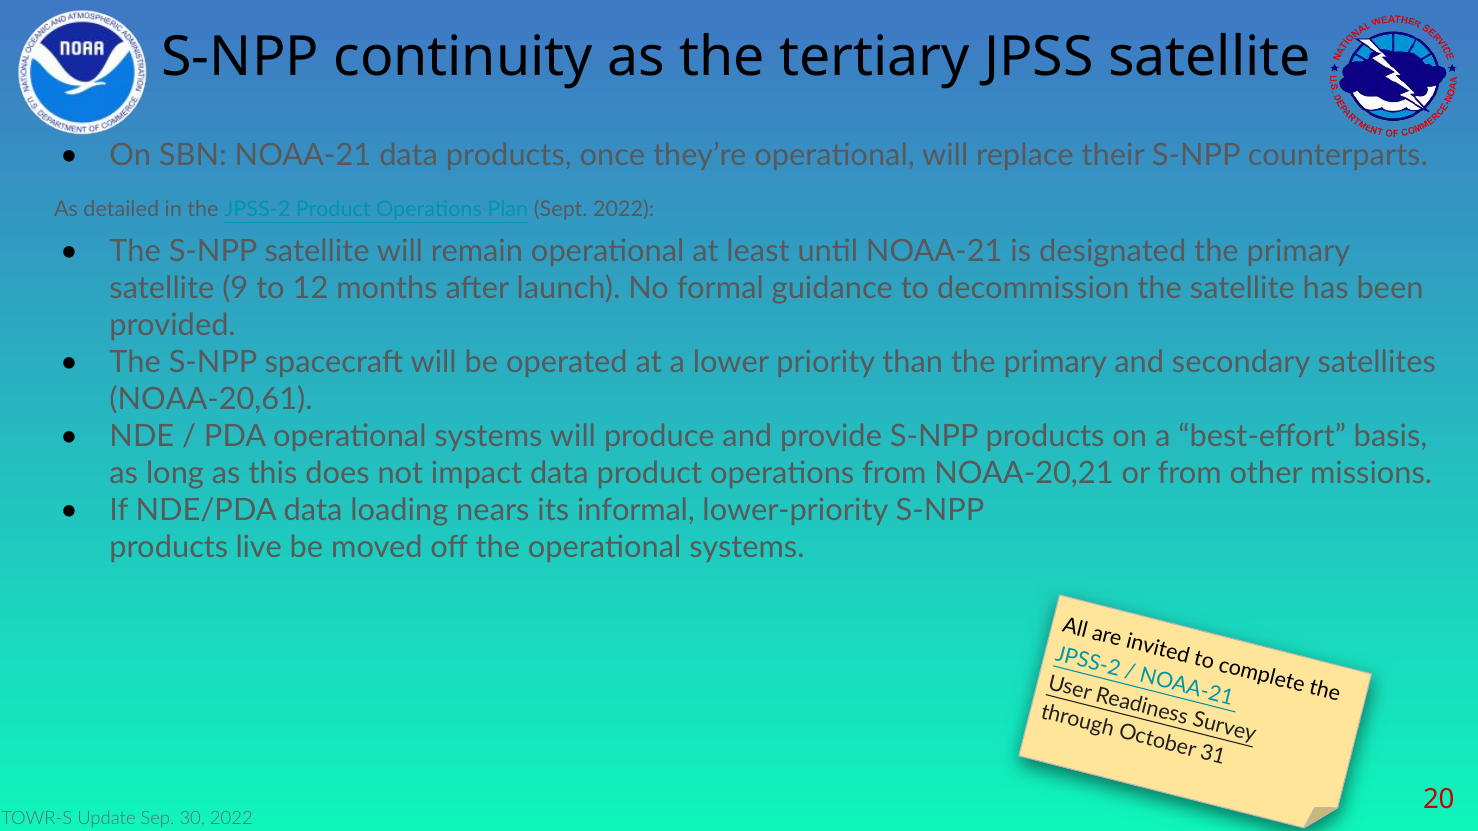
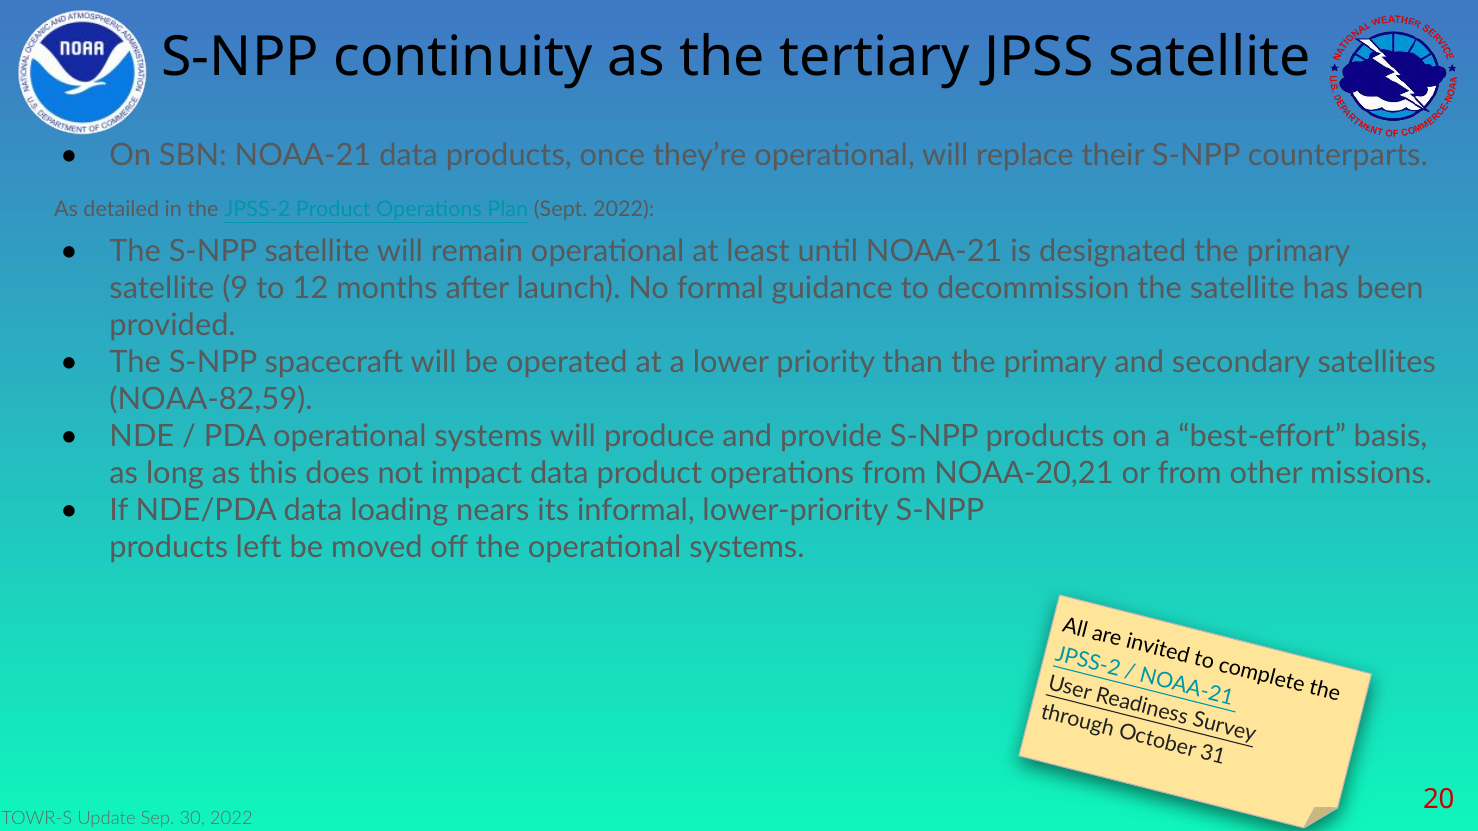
NOAA-20,61: NOAA-20,61 -> NOAA-82,59
live: live -> left
